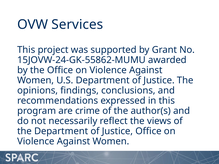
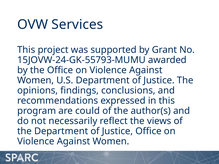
15JOVW-24-GK-55862-MUMU: 15JOVW-24-GK-55862-MUMU -> 15JOVW-24-GK-55793-MUMU
crime: crime -> could
